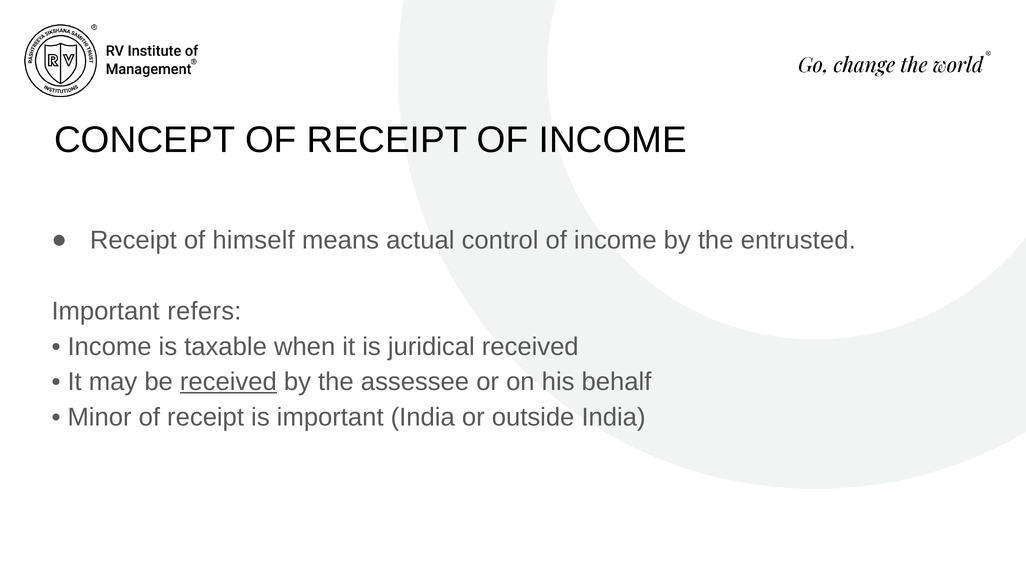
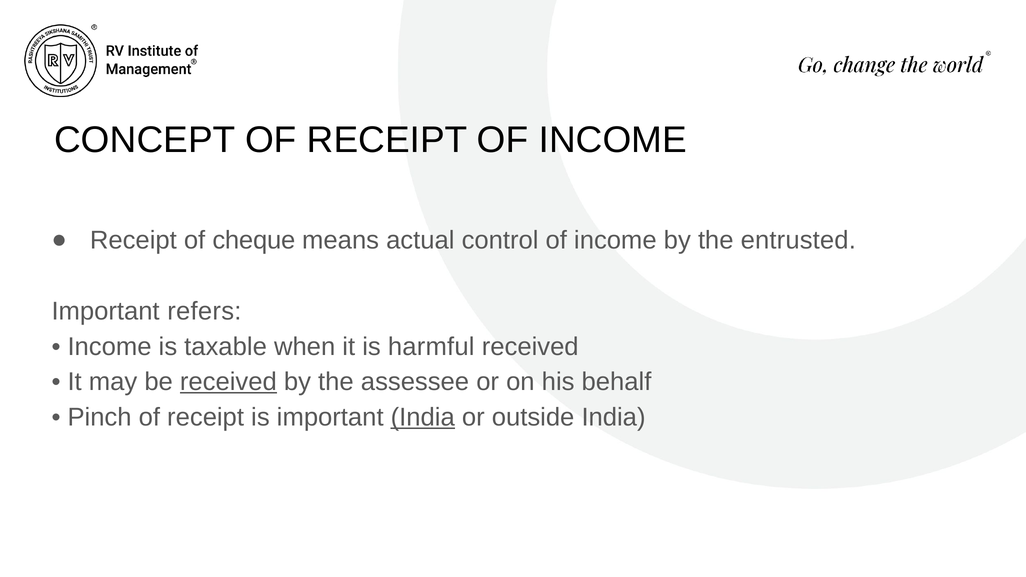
himself: himself -> cheque
juridical: juridical -> harmful
Minor: Minor -> Pinch
India at (423, 417) underline: none -> present
